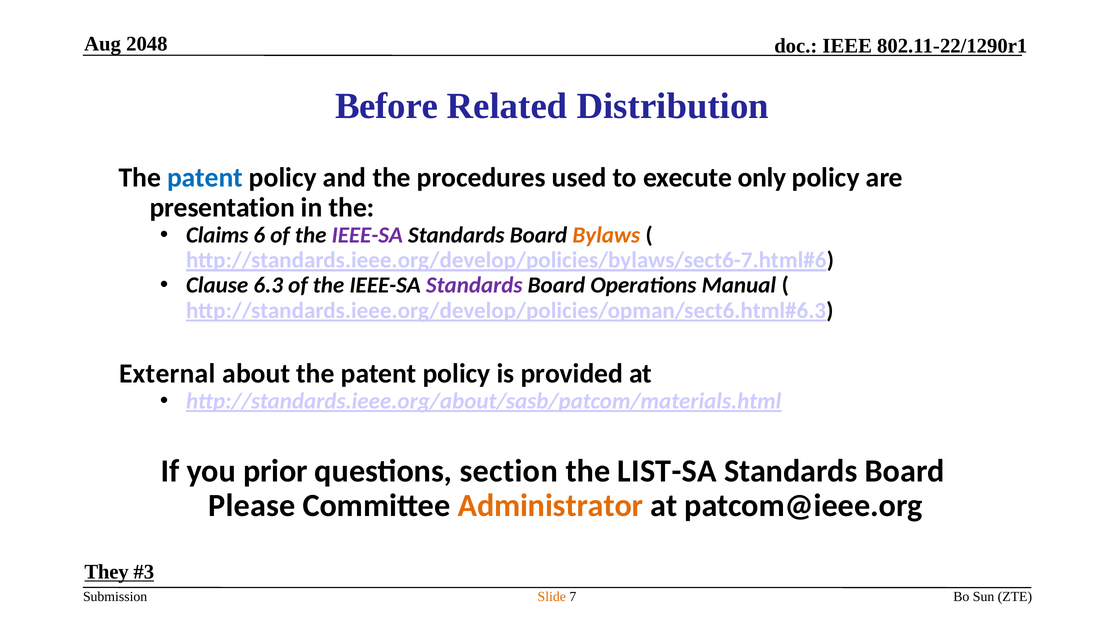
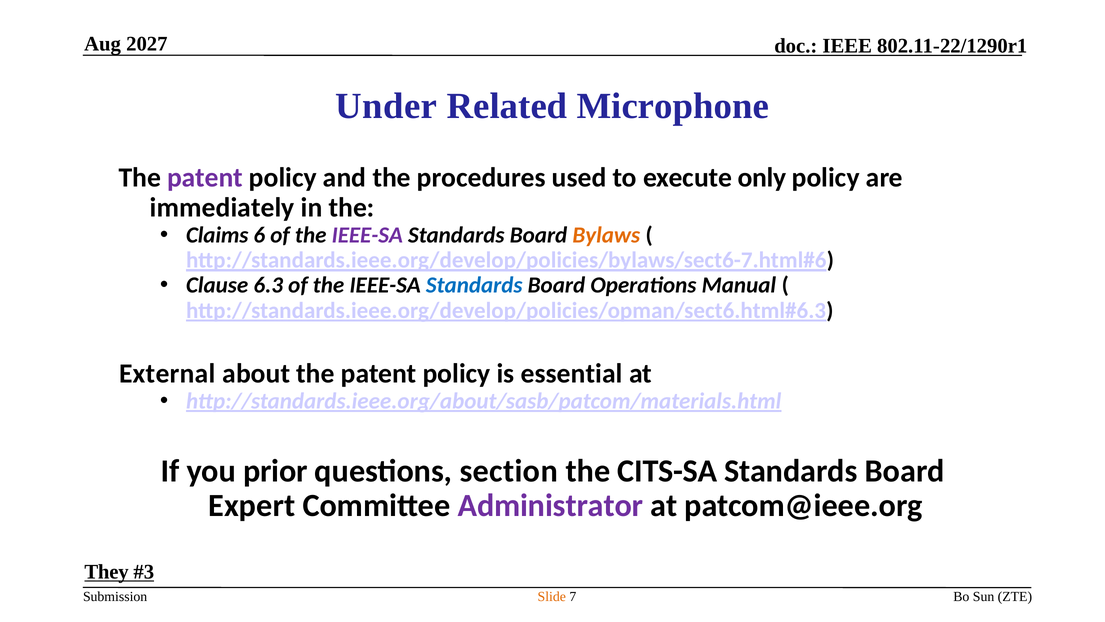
2048: 2048 -> 2027
Before: Before -> Under
Distribution: Distribution -> Microphone
patent at (205, 178) colour: blue -> purple
presentation: presentation -> immediately
Standards at (474, 285) colour: purple -> blue
provided: provided -> essential
LIST-SA: LIST-SA -> CITS-SA
Please: Please -> Expert
Administrator colour: orange -> purple
